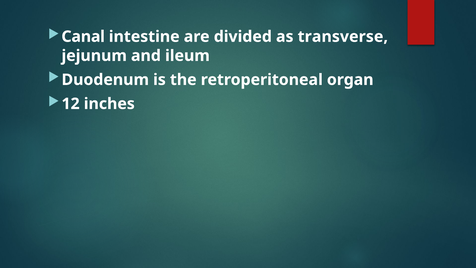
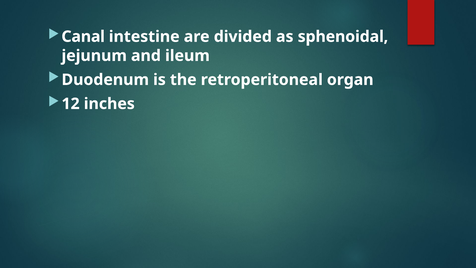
transverse: transverse -> sphenoidal
